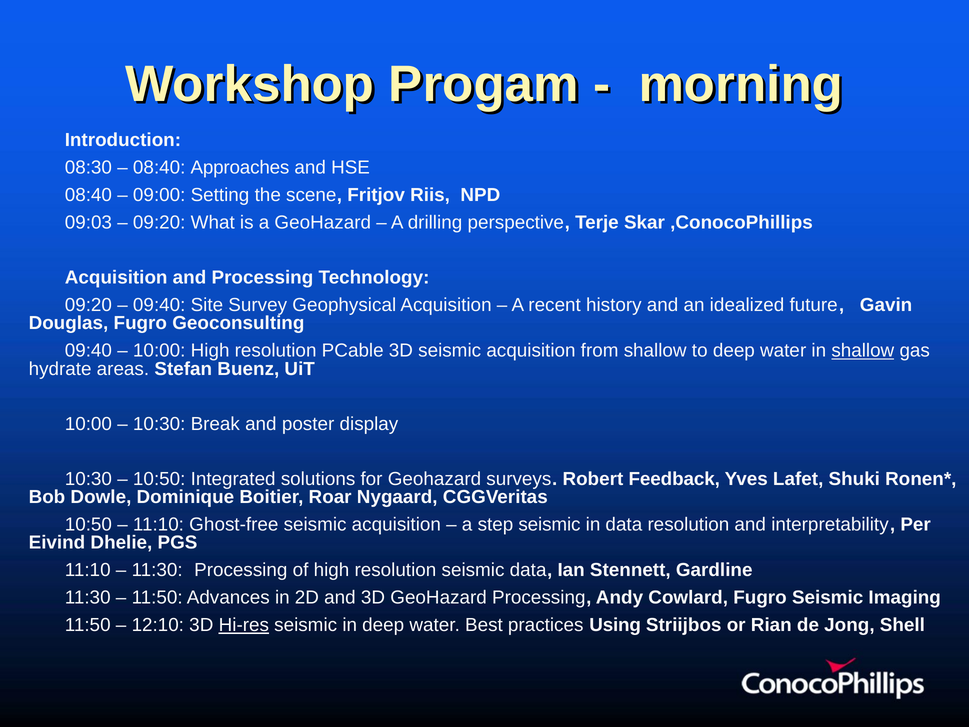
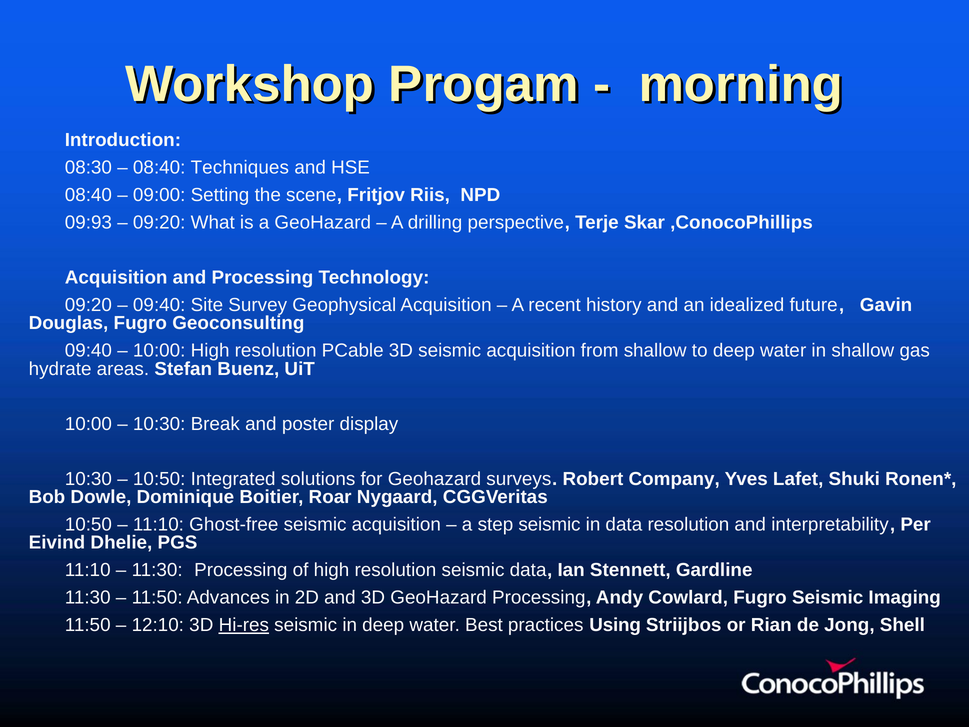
Approaches: Approaches -> Techniques
09:03: 09:03 -> 09:93
shallow at (863, 351) underline: present -> none
Feedback: Feedback -> Company
